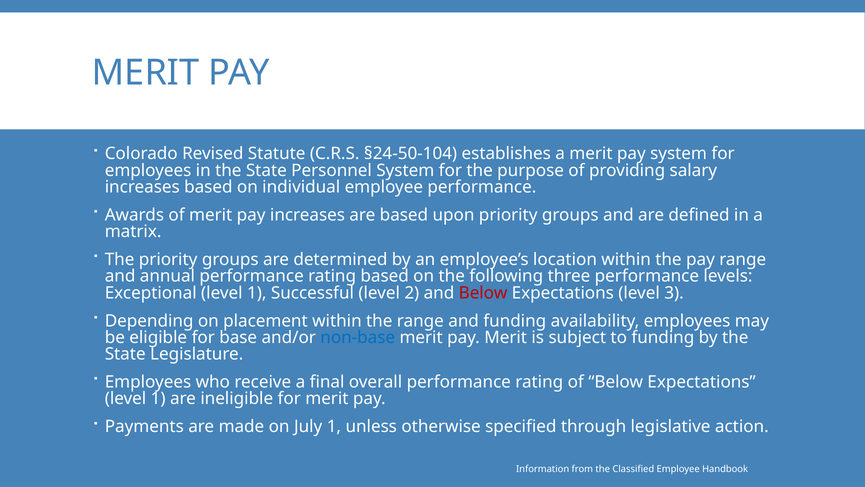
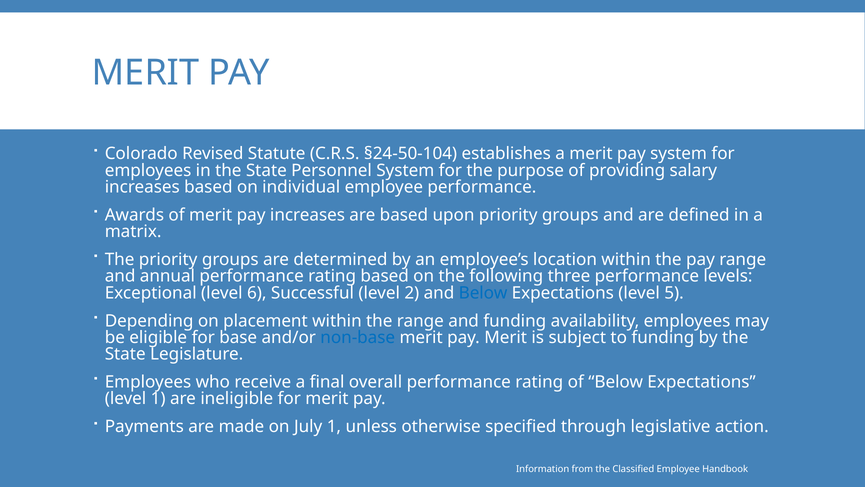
Exceptional level 1: 1 -> 6
Below at (483, 293) colour: red -> blue
3: 3 -> 5
